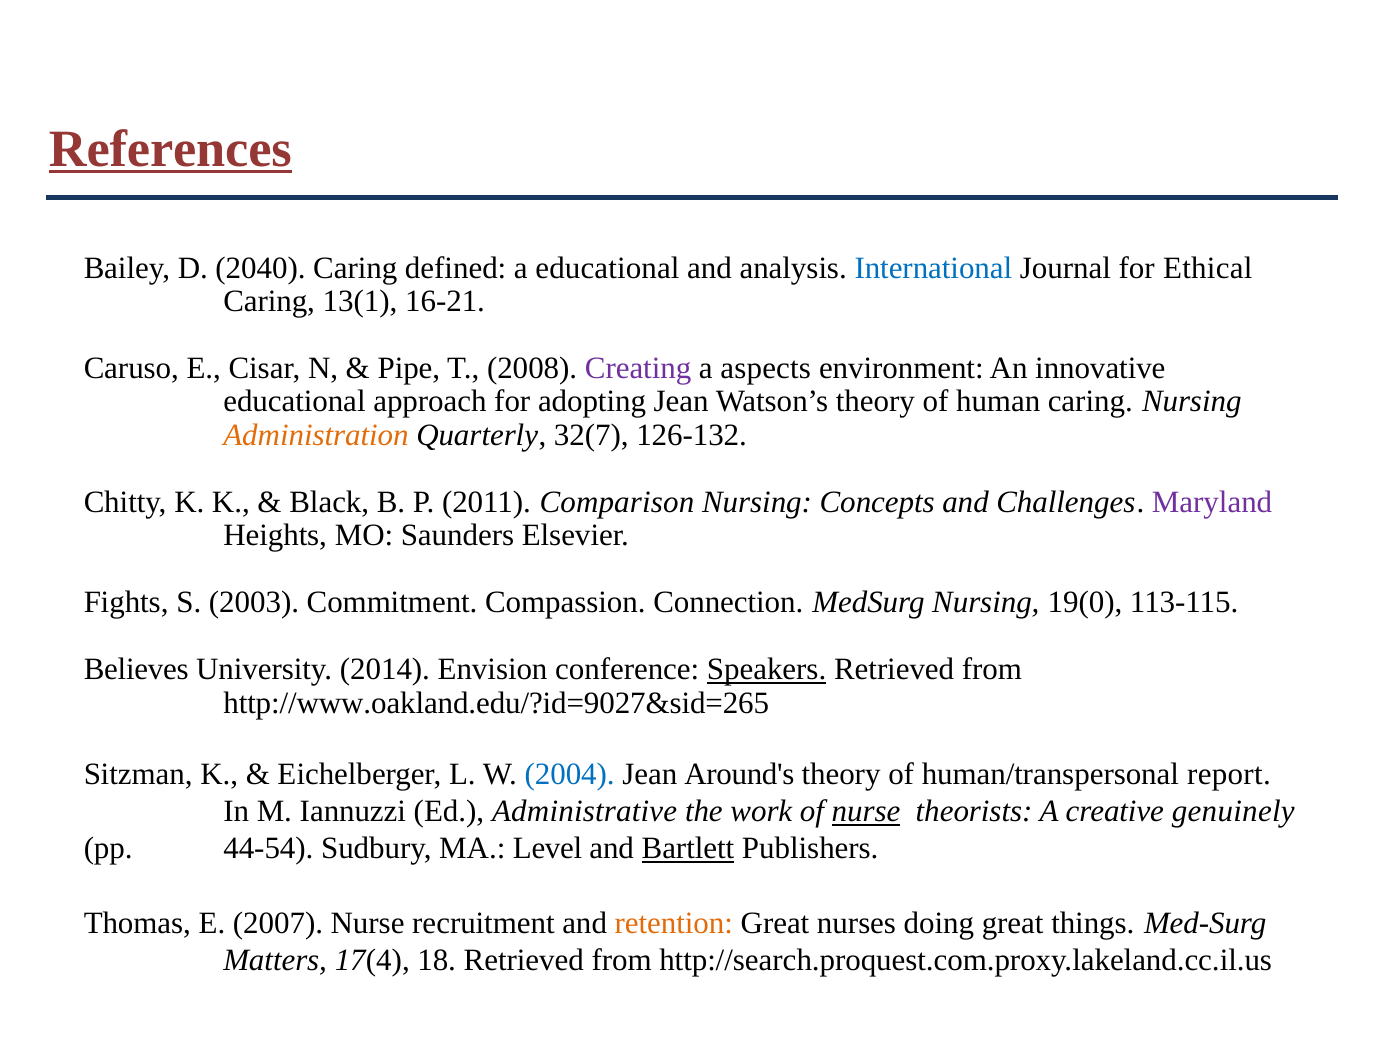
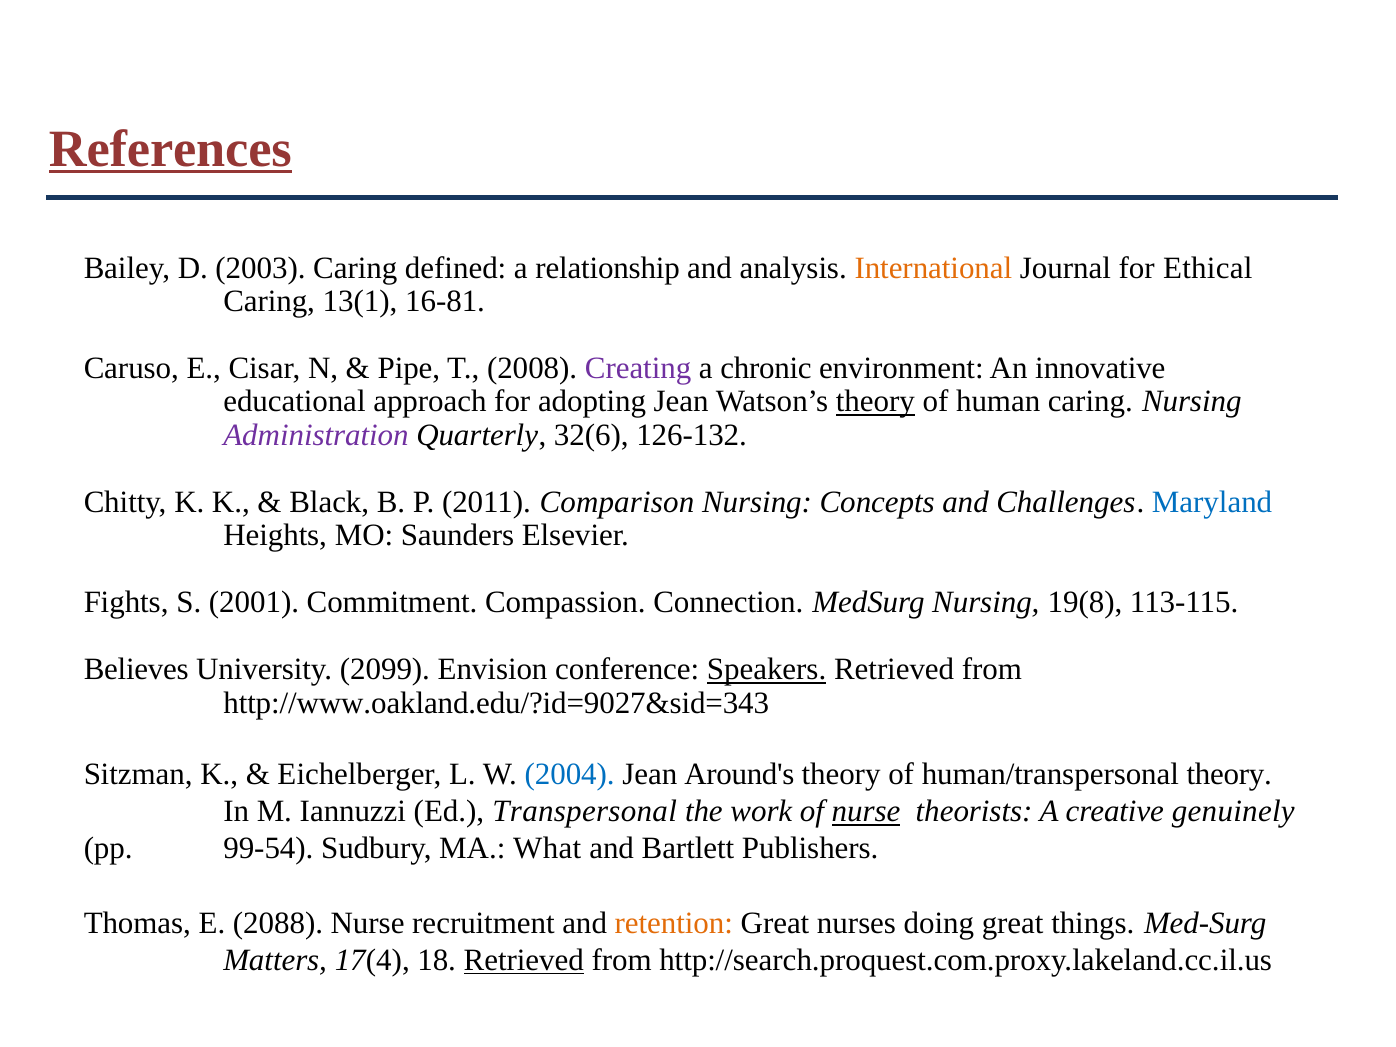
2040: 2040 -> 2003
a educational: educational -> relationship
International colour: blue -> orange
16-21: 16-21 -> 16-81
aspects: aspects -> chronic
theory at (875, 402) underline: none -> present
Administration colour: orange -> purple
32(7: 32(7 -> 32(6
Maryland colour: purple -> blue
2003: 2003 -> 2001
19(0: 19(0 -> 19(8
2014: 2014 -> 2099
http://www.oakland.edu/?id=9027&sid=265: http://www.oakland.edu/?id=9027&sid=265 -> http://www.oakland.edu/?id=9027&sid=343
human/transpersonal report: report -> theory
Administrative: Administrative -> Transpersonal
44-54: 44-54 -> 99-54
Level: Level -> What
Bartlett underline: present -> none
2007: 2007 -> 2088
Retrieved at (524, 960) underline: none -> present
